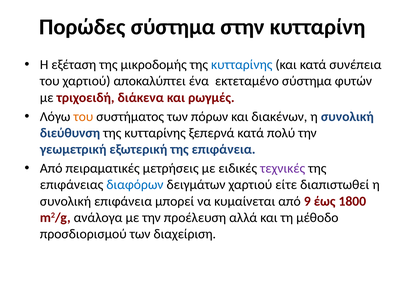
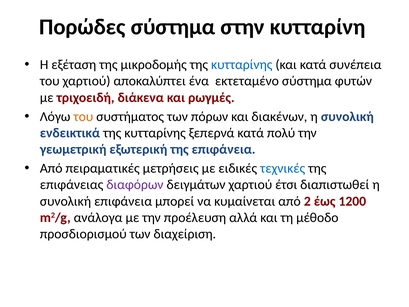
διεύθυνση: διεύθυνση -> ενδεικτικά
τεχνικές colour: purple -> blue
διαφόρων colour: blue -> purple
είτε: είτε -> έτσι
9: 9 -> 2
1800: 1800 -> 1200
